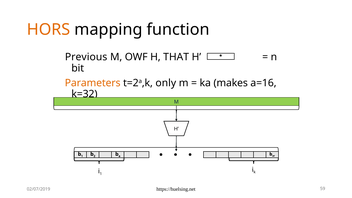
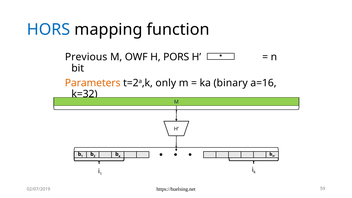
HORS colour: orange -> blue
THAT: THAT -> PORS
makes: makes -> binary
